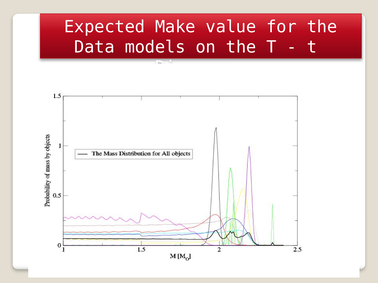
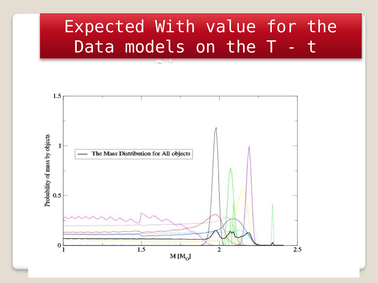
Expected Make: Make -> With
